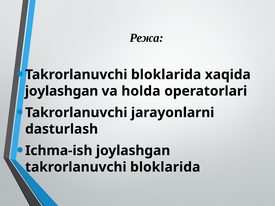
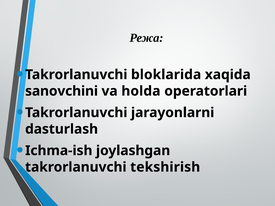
joylashgan at (62, 91): joylashgan -> sanovchini
bloklarida at (165, 167): bloklarida -> tekshirish
